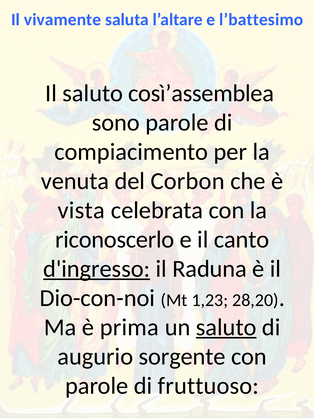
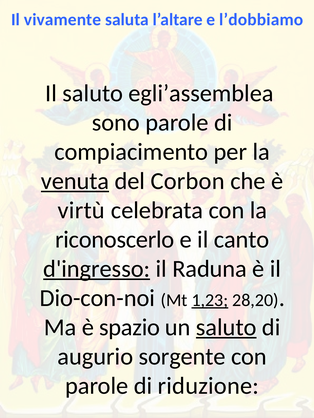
l’battesimo: l’battesimo -> l’dobbiamo
così’assemblea: così’assemblea -> egli’assemblea
venuta underline: none -> present
vista: vista -> virtù
1,23 underline: none -> present
prima: prima -> spazio
fruttuoso: fruttuoso -> riduzione
